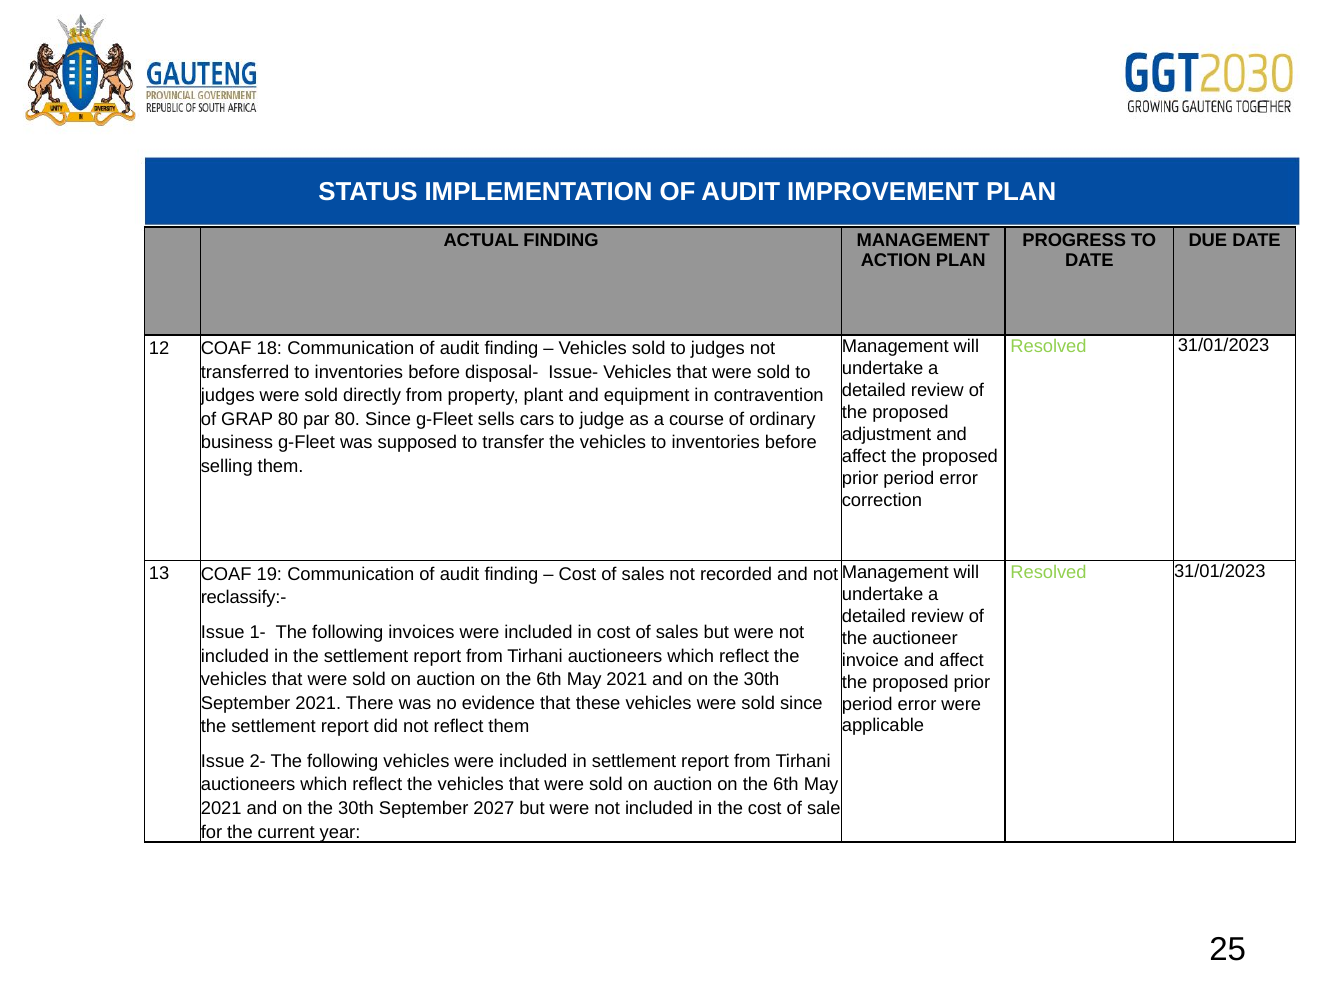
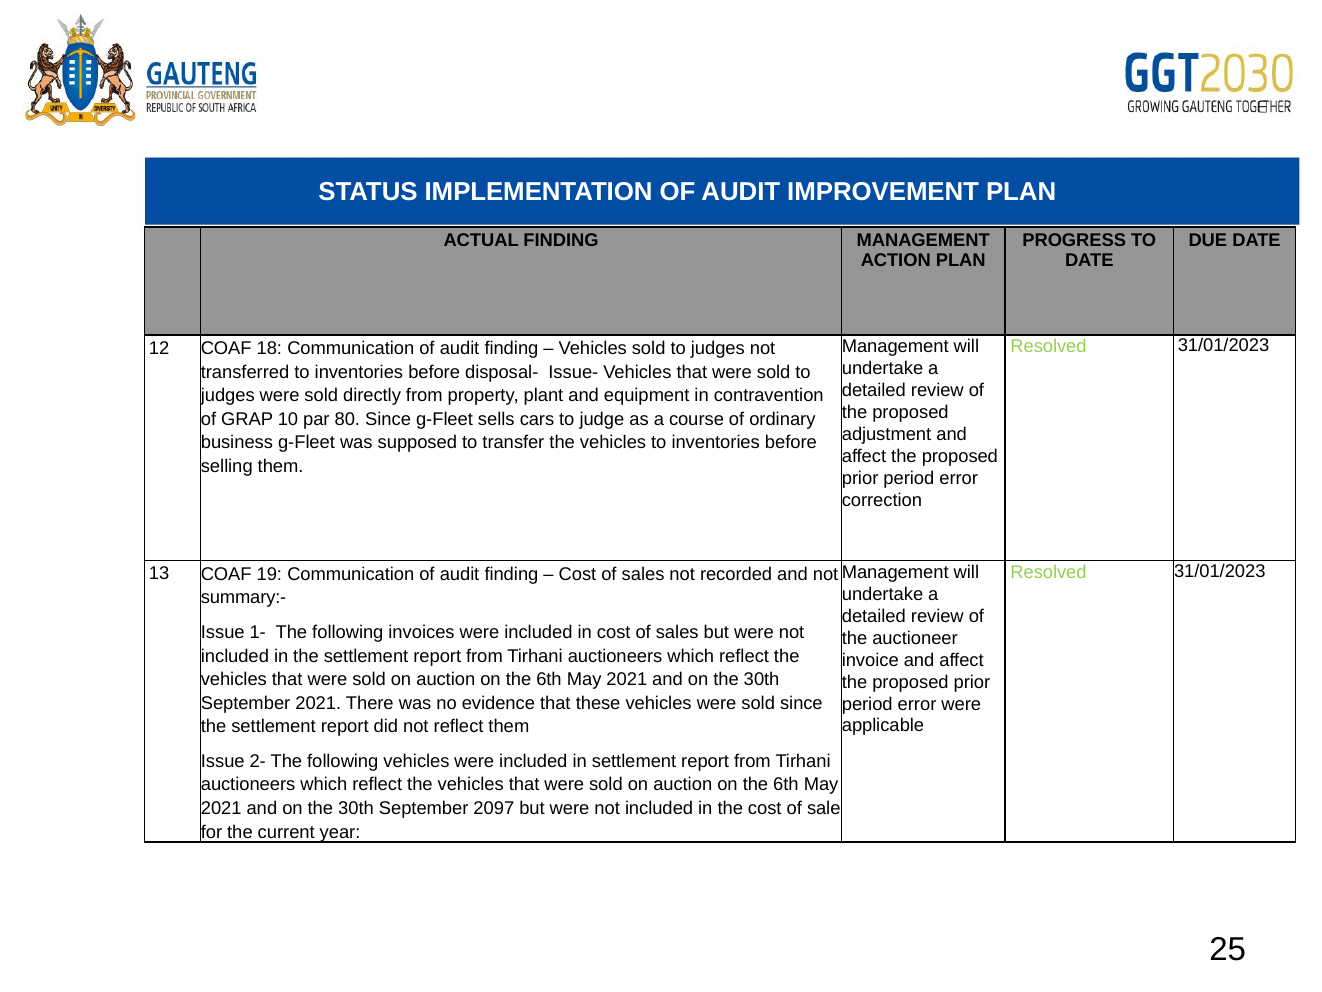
GRAP 80: 80 -> 10
reclassify:-: reclassify:- -> summary:-
2027: 2027 -> 2097
